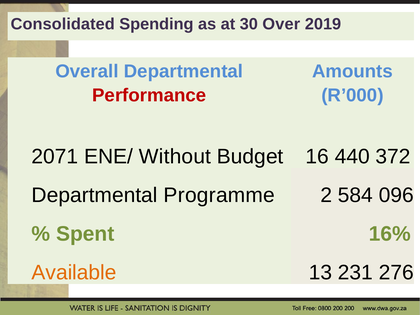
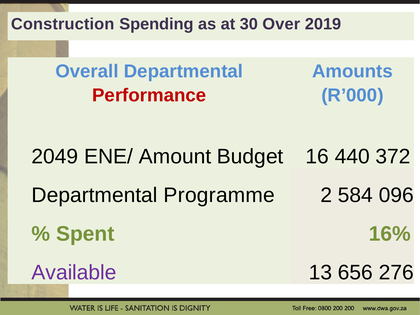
Consolidated: Consolidated -> Construction
2071: 2071 -> 2049
Without: Without -> Amount
Available colour: orange -> purple
231: 231 -> 656
